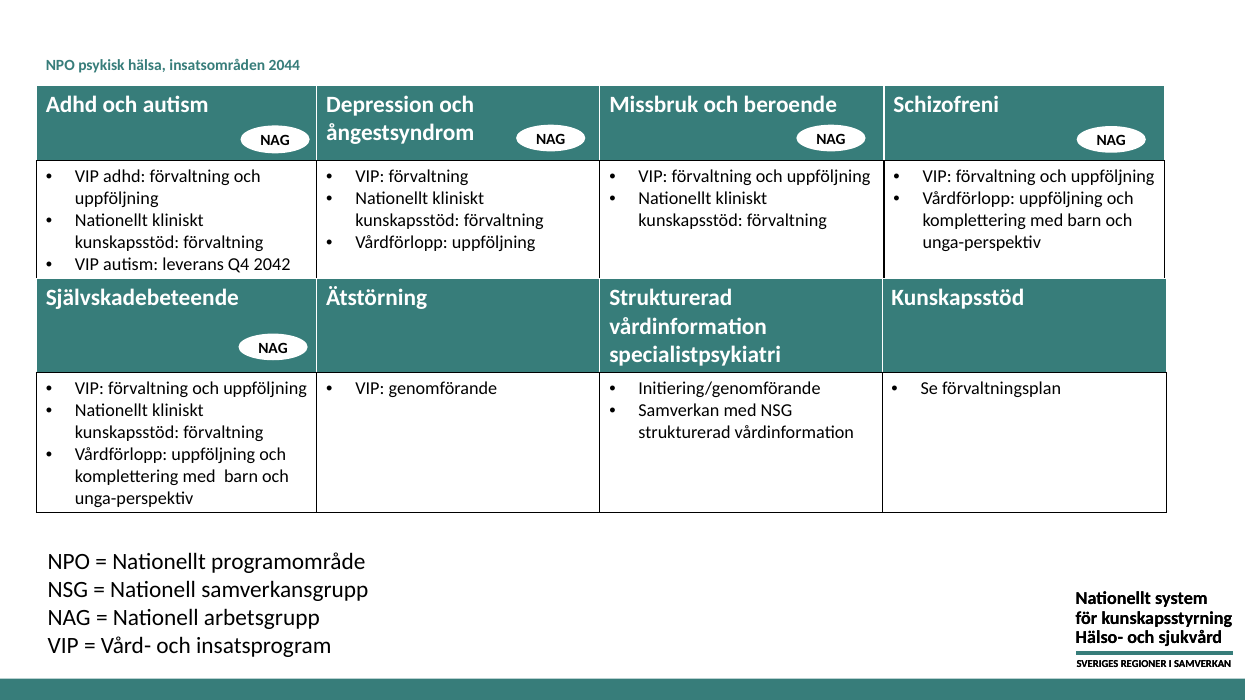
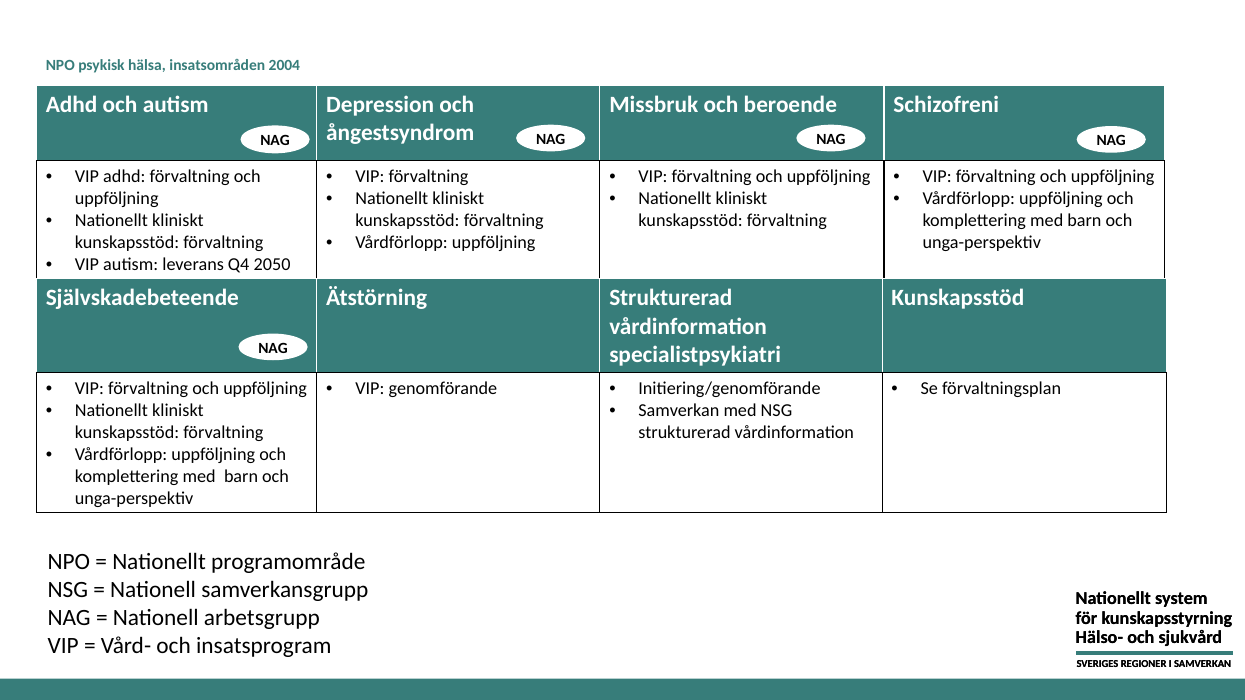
2044: 2044 -> 2004
2042: 2042 -> 2050
